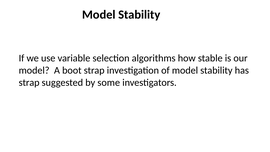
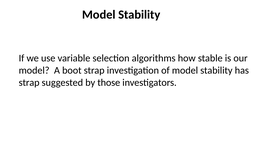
some: some -> those
